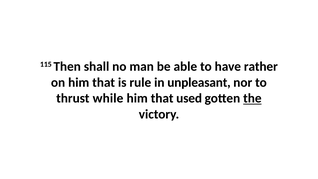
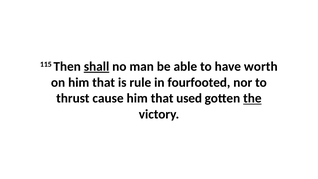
shall underline: none -> present
rather: rather -> worth
unpleasant: unpleasant -> fourfooted
while: while -> cause
